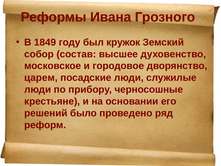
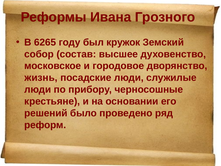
1849: 1849 -> 6265
царем: царем -> жизнь
